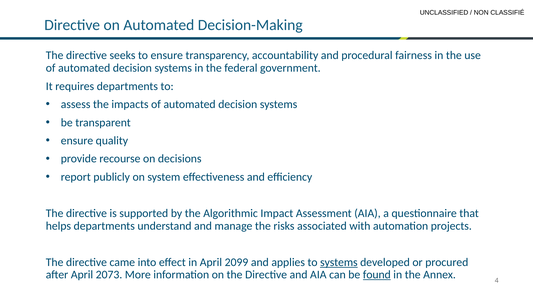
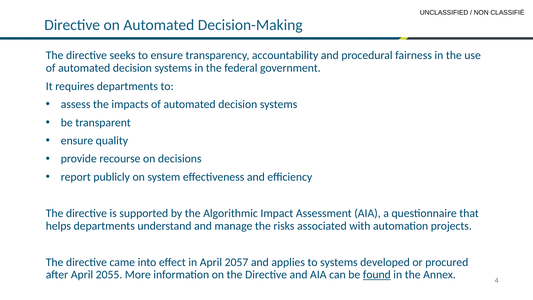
2099: 2099 -> 2057
systems at (339, 262) underline: present -> none
2073: 2073 -> 2055
